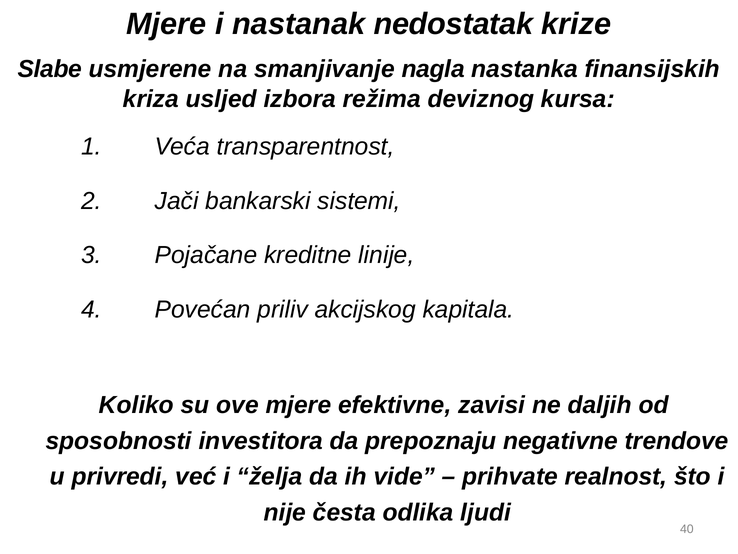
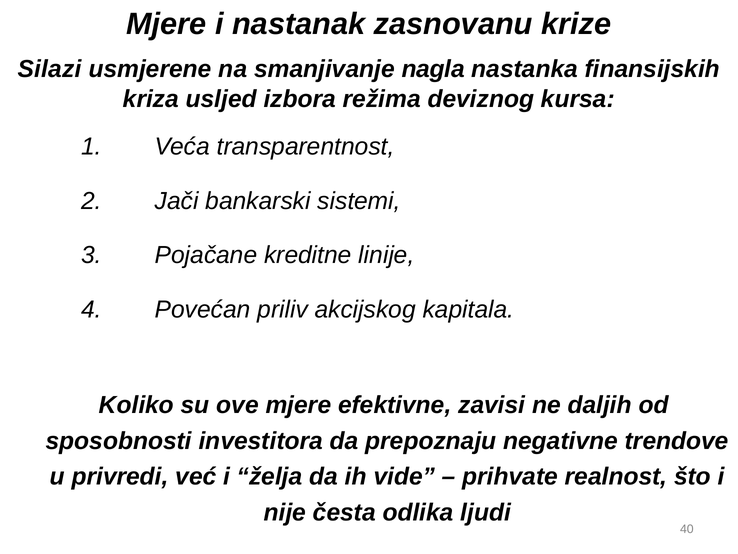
nedostatak: nedostatak -> zasnovanu
Slabe: Slabe -> Silazi
